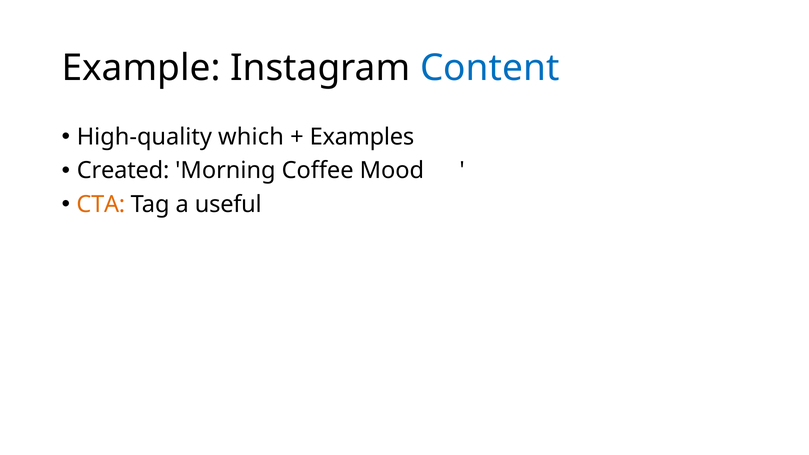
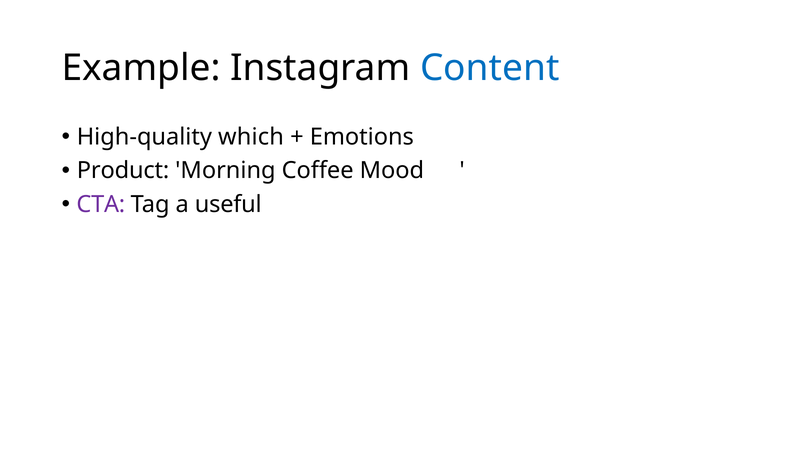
Examples: Examples -> Emotions
Created: Created -> Product
CTA colour: orange -> purple
